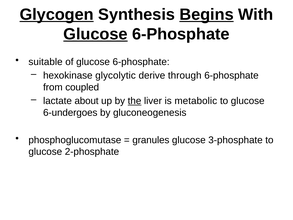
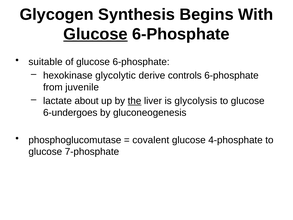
Glycogen underline: present -> none
Begins underline: present -> none
through: through -> controls
coupled: coupled -> juvenile
metabolic: metabolic -> glycolysis
granules: granules -> covalent
3-phosphate: 3-phosphate -> 4-phosphate
2-phosphate: 2-phosphate -> 7-phosphate
